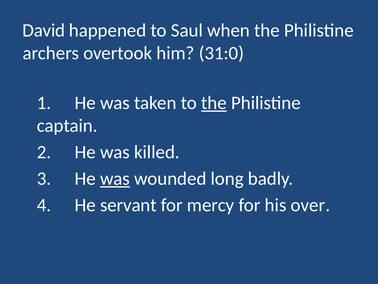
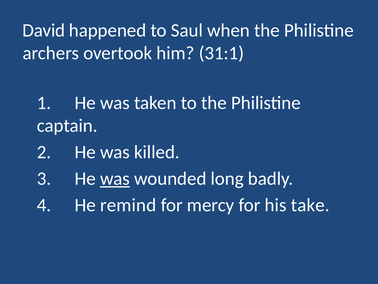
31:0: 31:0 -> 31:1
the at (214, 103) underline: present -> none
servant: servant -> remind
over: over -> take
